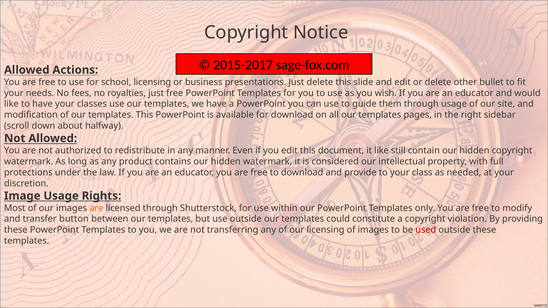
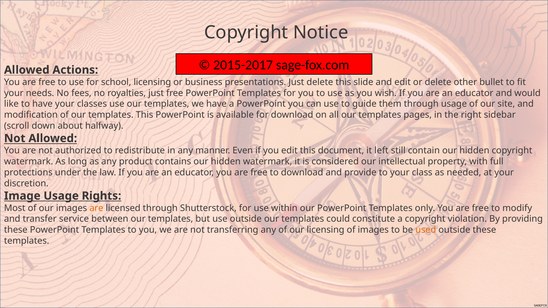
it like: like -> left
button: button -> service
used colour: red -> orange
